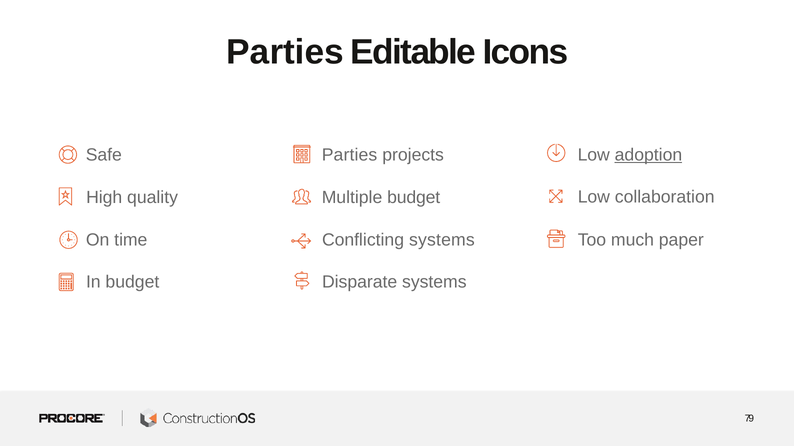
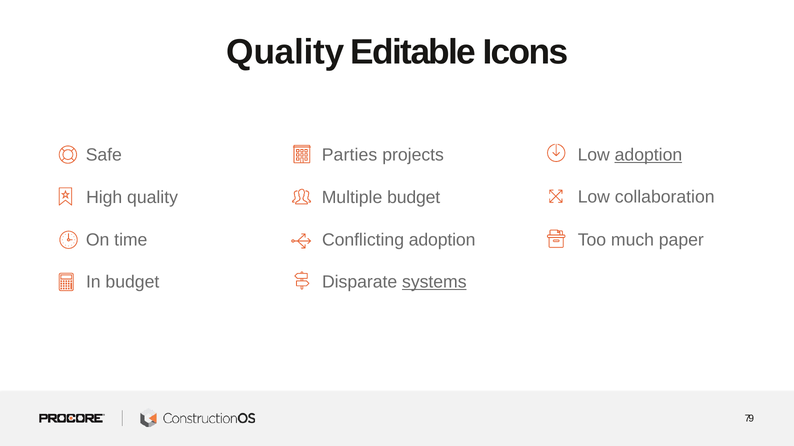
Parties at (285, 52): Parties -> Quality
Conflicting systems: systems -> adoption
systems at (434, 282) underline: none -> present
